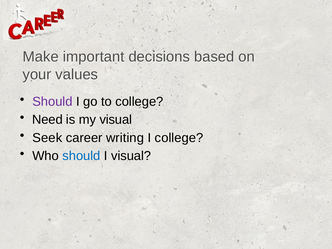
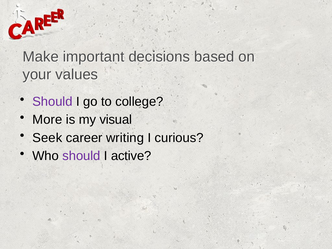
Need: Need -> More
I college: college -> curious
should at (81, 156) colour: blue -> purple
I visual: visual -> active
